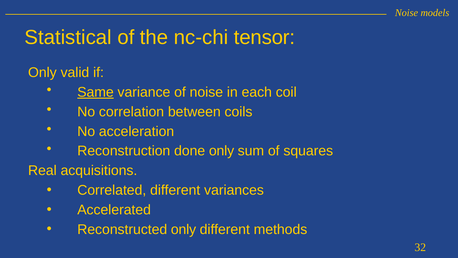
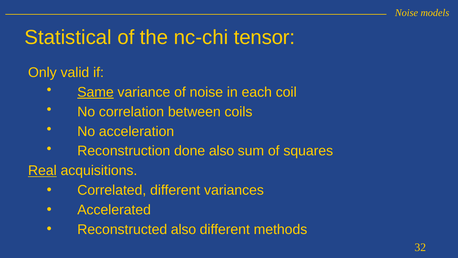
done only: only -> also
Real underline: none -> present
Reconstructed only: only -> also
